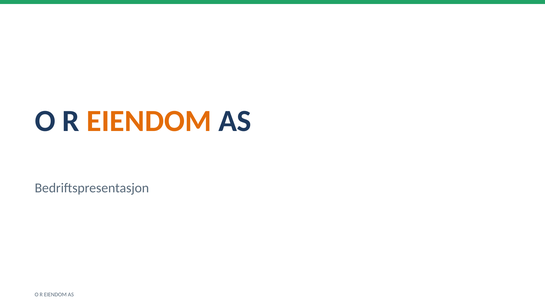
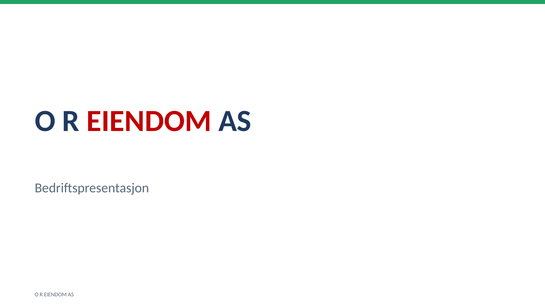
EIENDOM at (149, 121) colour: orange -> red
